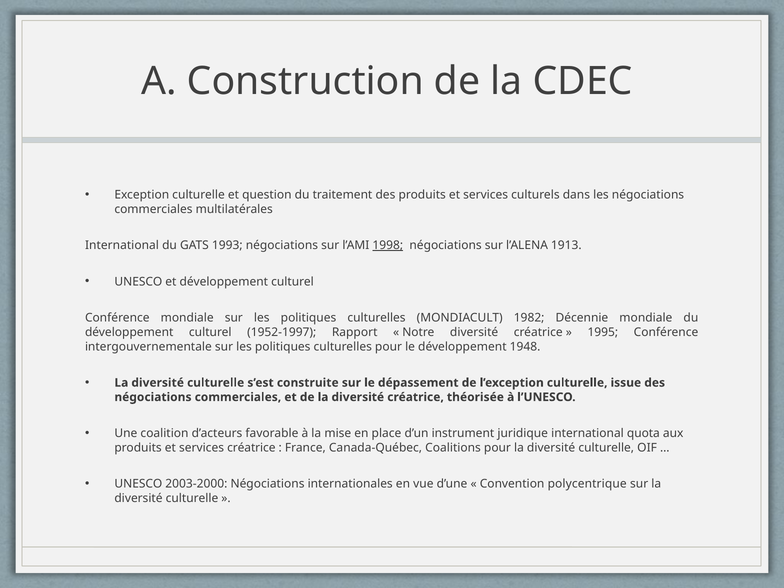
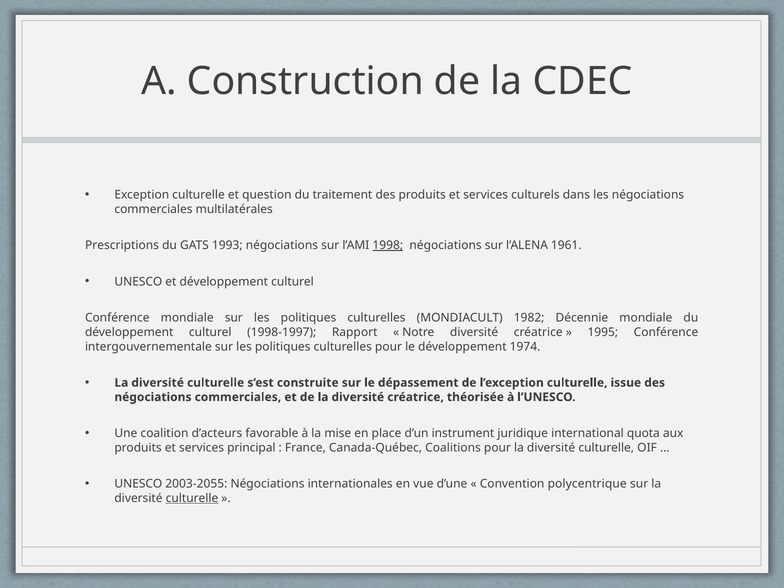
International at (122, 245): International -> Prescriptions
1913: 1913 -> 1961
1952-1997: 1952-1997 -> 1998-1997
1948: 1948 -> 1974
services créatrice: créatrice -> principal
2003-2000: 2003-2000 -> 2003-2055
culturelle at (192, 498) underline: none -> present
